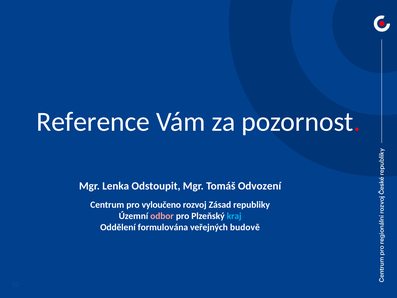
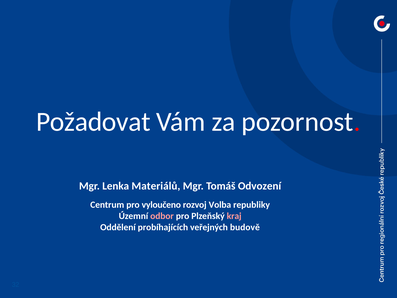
Reference: Reference -> Požadovat
Odstoupit: Odstoupit -> Materiálů
Zásad: Zásad -> Volba
kraj colour: light blue -> pink
formulována: formulována -> probíhajících
